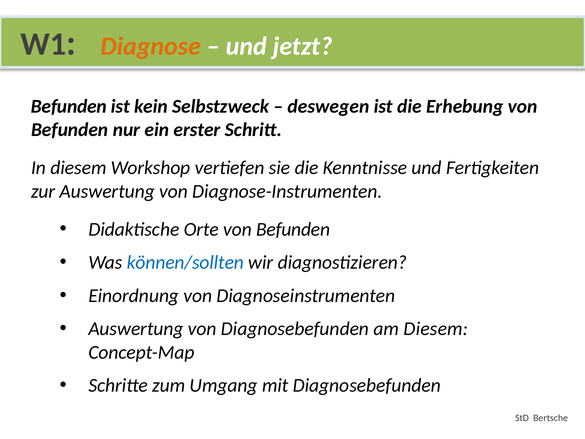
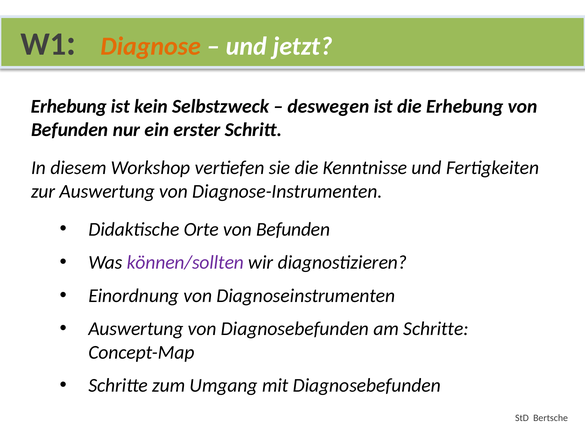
Befunden at (69, 106): Befunden -> Erhebung
können/sollten colour: blue -> purple
am Diesem: Diesem -> Schritte
